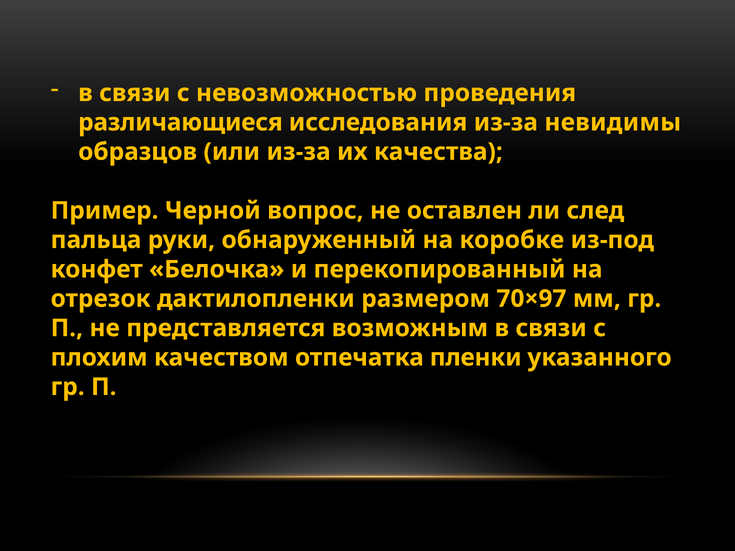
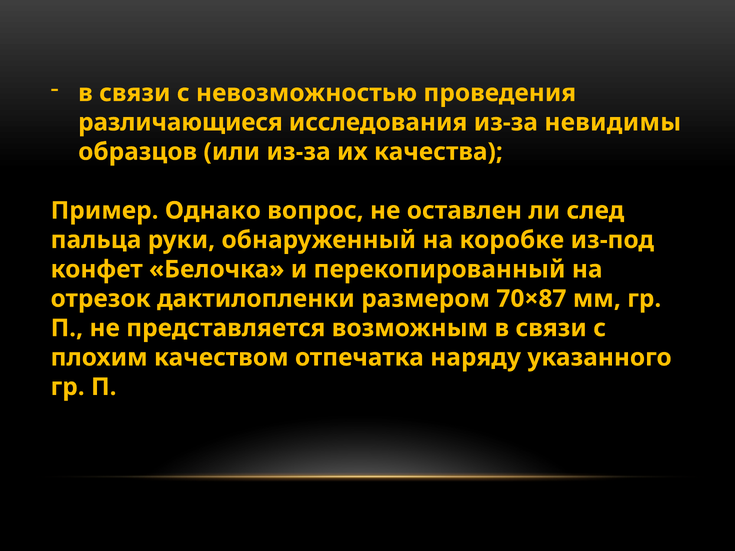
Черной: Черной -> Однако
70×97: 70×97 -> 70×87
пленки: пленки -> наряду
